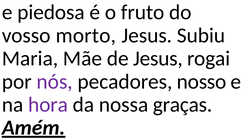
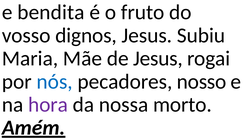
piedosa: piedosa -> bendita
morto: morto -> dignos
nós colour: purple -> blue
graças: graças -> morto
